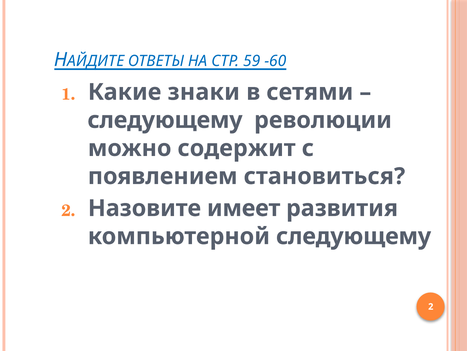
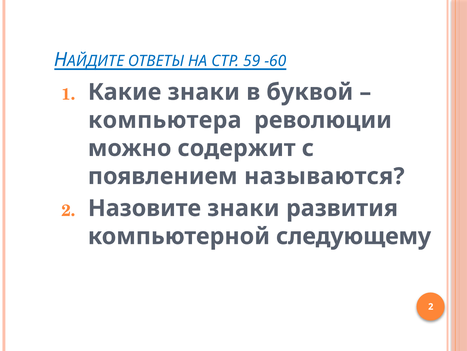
сетями: сетями -> буквой
следующему at (165, 120): следующему -> компьютера
становиться: становиться -> называются
Назовите имеет: имеет -> знаки
